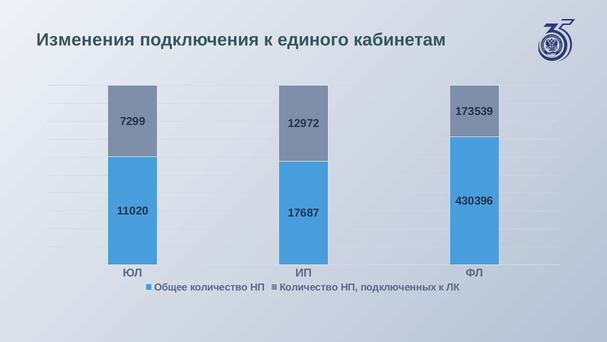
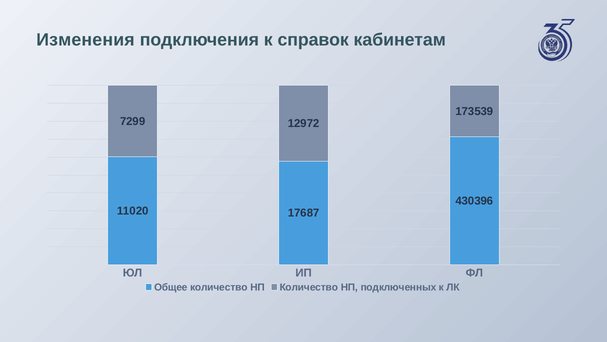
единого: единого -> справок
